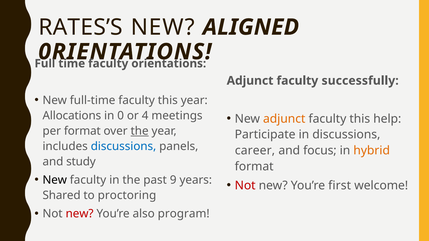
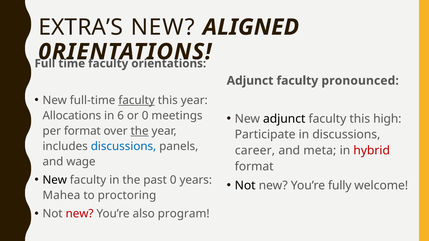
RATES’S: RATES’S -> EXTRA’S
successfully: successfully -> pronounced
faculty at (137, 101) underline: none -> present
0: 0 -> 6
or 4: 4 -> 0
adjunct at (284, 119) colour: orange -> black
help: help -> high
focus: focus -> meta
hybrid colour: orange -> red
study: study -> wage
past 9: 9 -> 0
Not at (245, 186) colour: red -> black
first: first -> fully
Shared: Shared -> Mahea
